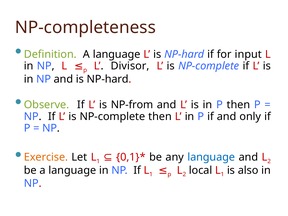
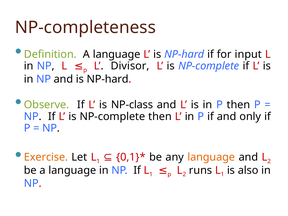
NP-from: NP-from -> NP-class
language at (211, 157) colour: blue -> orange
local: local -> runs
